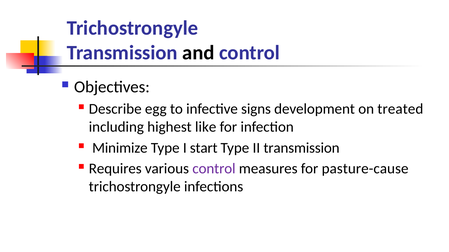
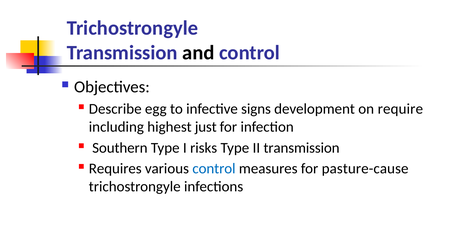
treated: treated -> require
like: like -> just
Minimize: Minimize -> Southern
start: start -> risks
control at (214, 169) colour: purple -> blue
